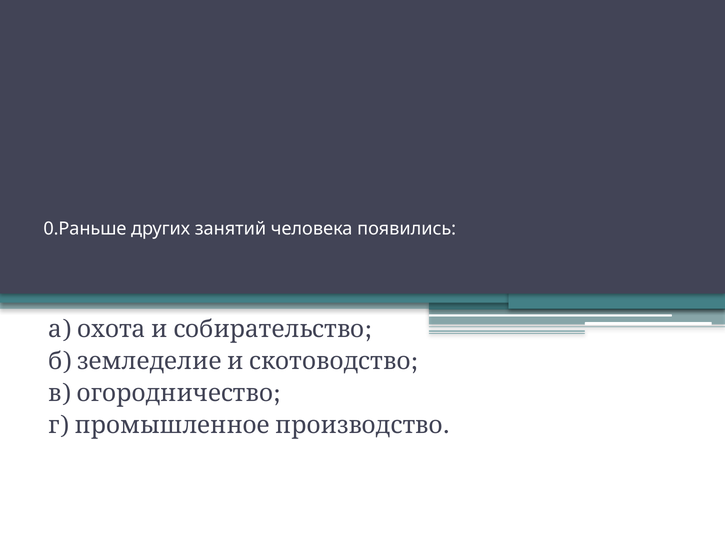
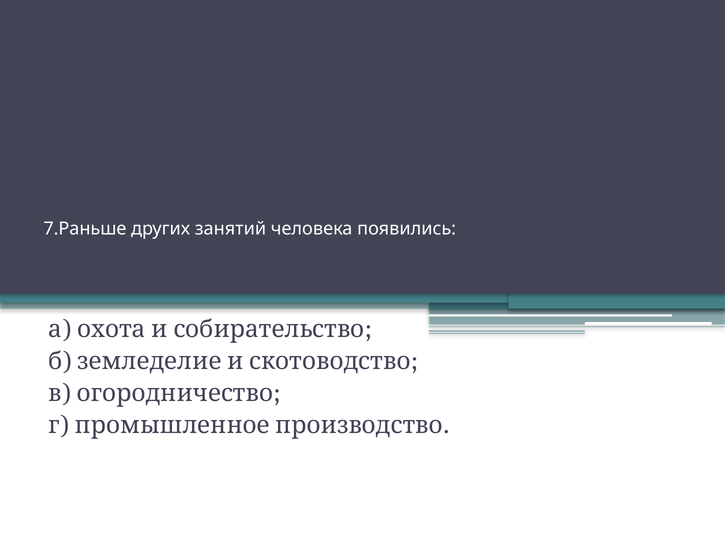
0.Раньше: 0.Раньше -> 7.Раньше
